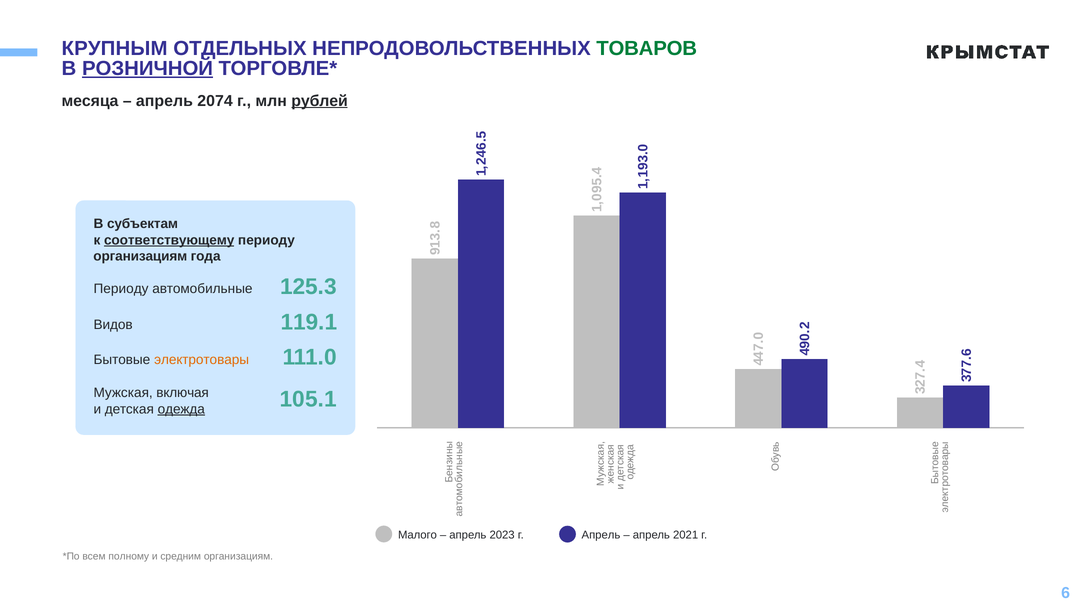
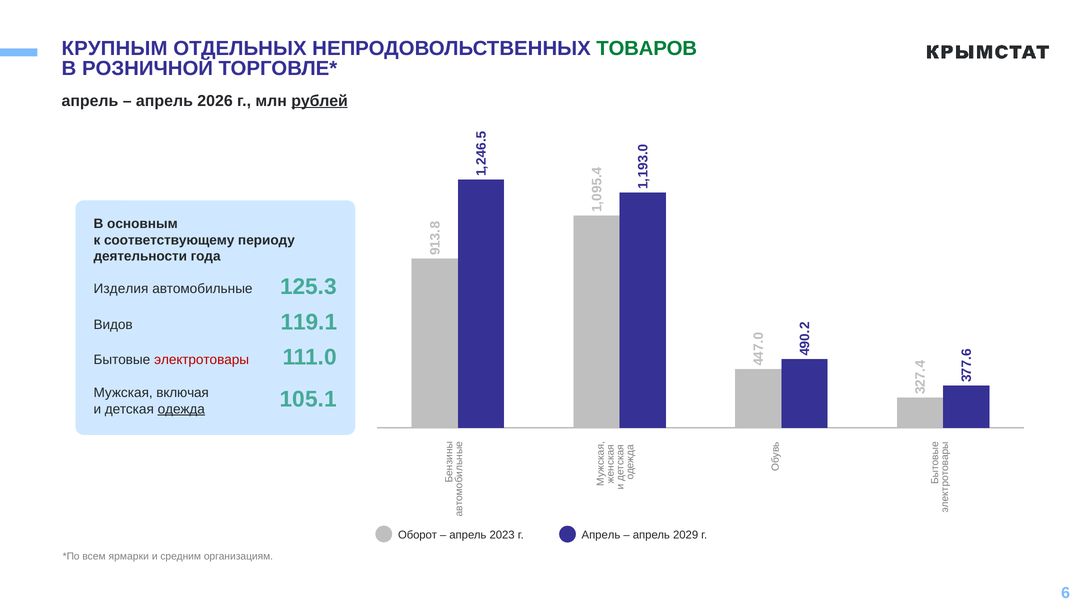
РОЗНИЧНОЙ underline: present -> none
месяца at (90, 101): месяца -> апрель
2074: 2074 -> 2026
субъектам: субъектам -> основным
соответствующему underline: present -> none
организациям at (140, 257): организациям -> деятельности
Периоду at (121, 289): Периоду -> Изделия
электротовары colour: orange -> red
Малого: Малого -> Оборот
2021: 2021 -> 2029
полному: полному -> ярмарки
